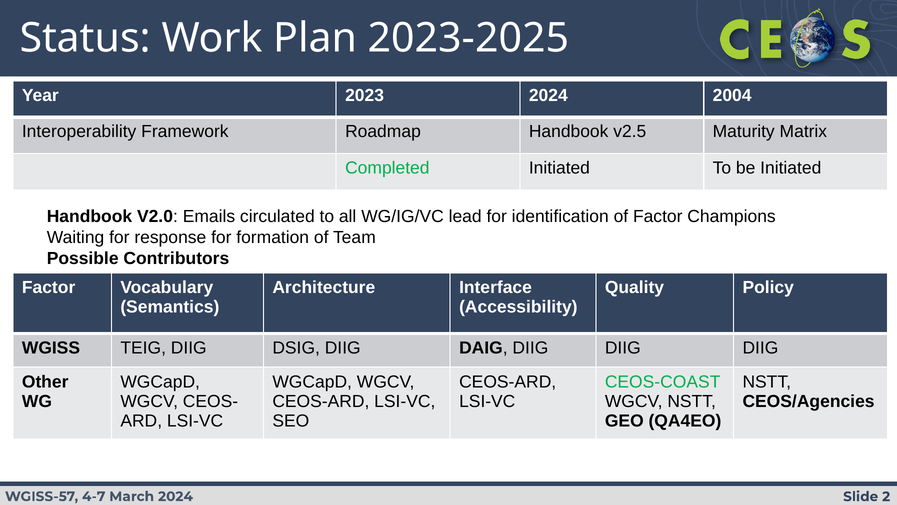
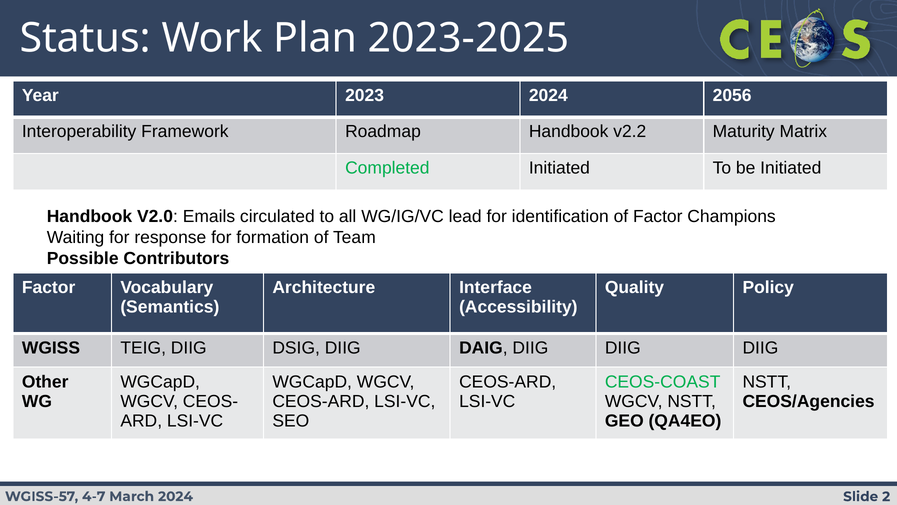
2004: 2004 -> 2056
v2.5: v2.5 -> v2.2
